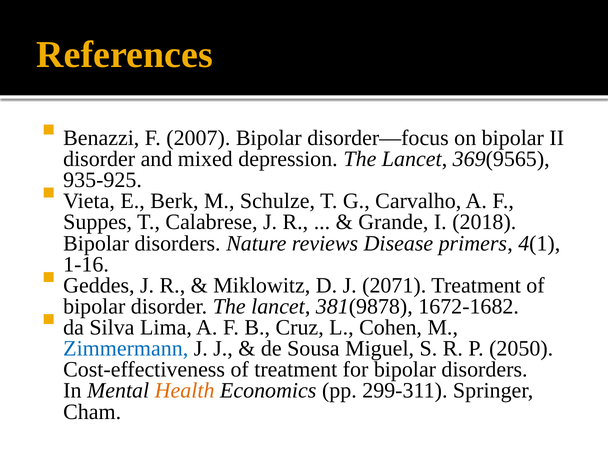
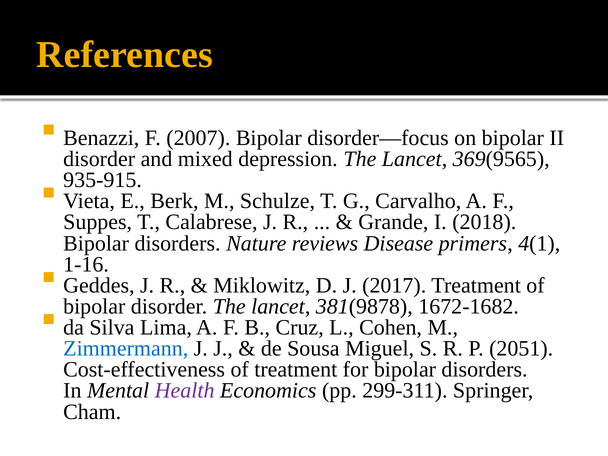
935-925: 935-925 -> 935-915
2071: 2071 -> 2017
2050: 2050 -> 2051
Health colour: orange -> purple
